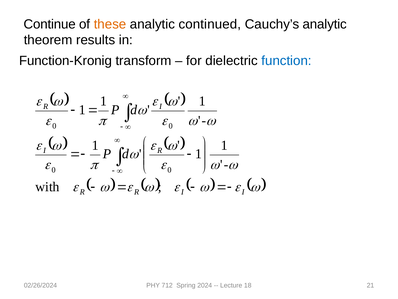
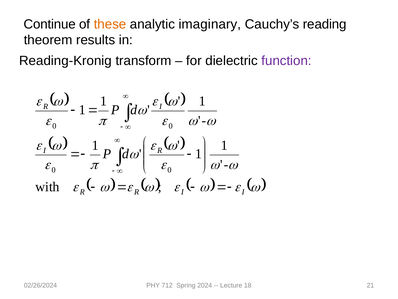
continued: continued -> imaginary
Cauchy’s analytic: analytic -> reading
Function-Kronig: Function-Kronig -> Reading-Kronig
function colour: blue -> purple
